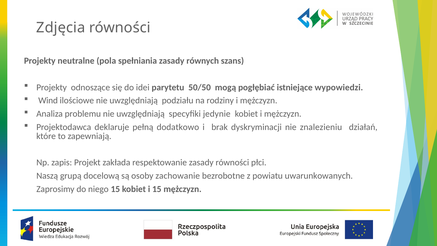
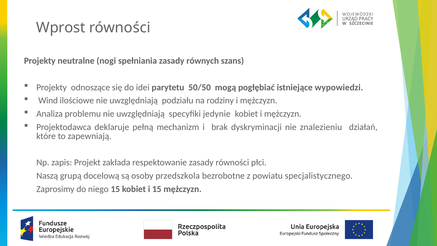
Zdjęcia: Zdjęcia -> Wprost
pola: pola -> nogi
dodatkowo: dodatkowo -> mechanizm
zachowanie: zachowanie -> przedszkola
uwarunkowanych: uwarunkowanych -> specjalistycznego
